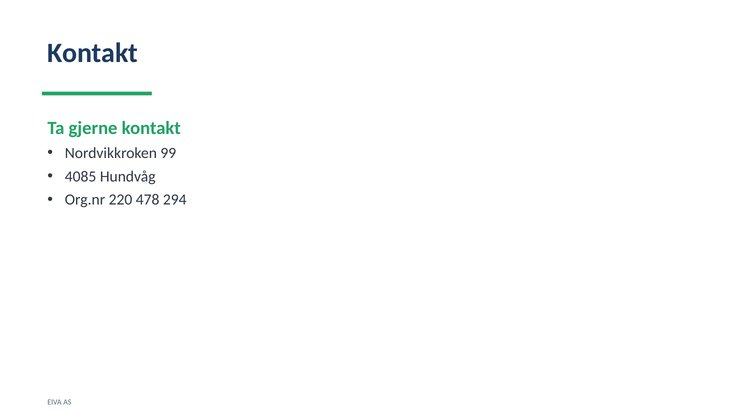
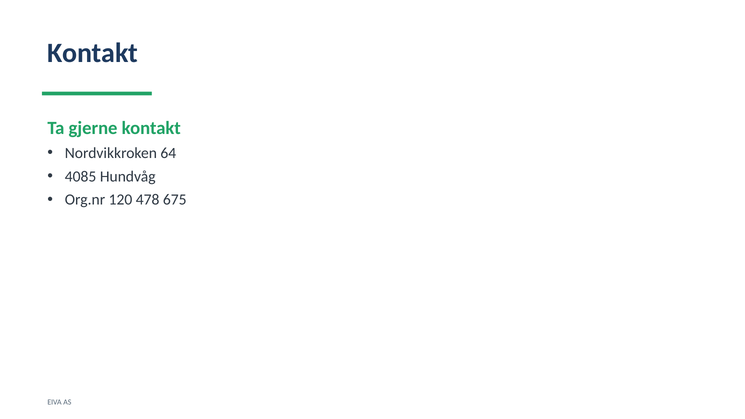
99: 99 -> 64
220: 220 -> 120
294: 294 -> 675
